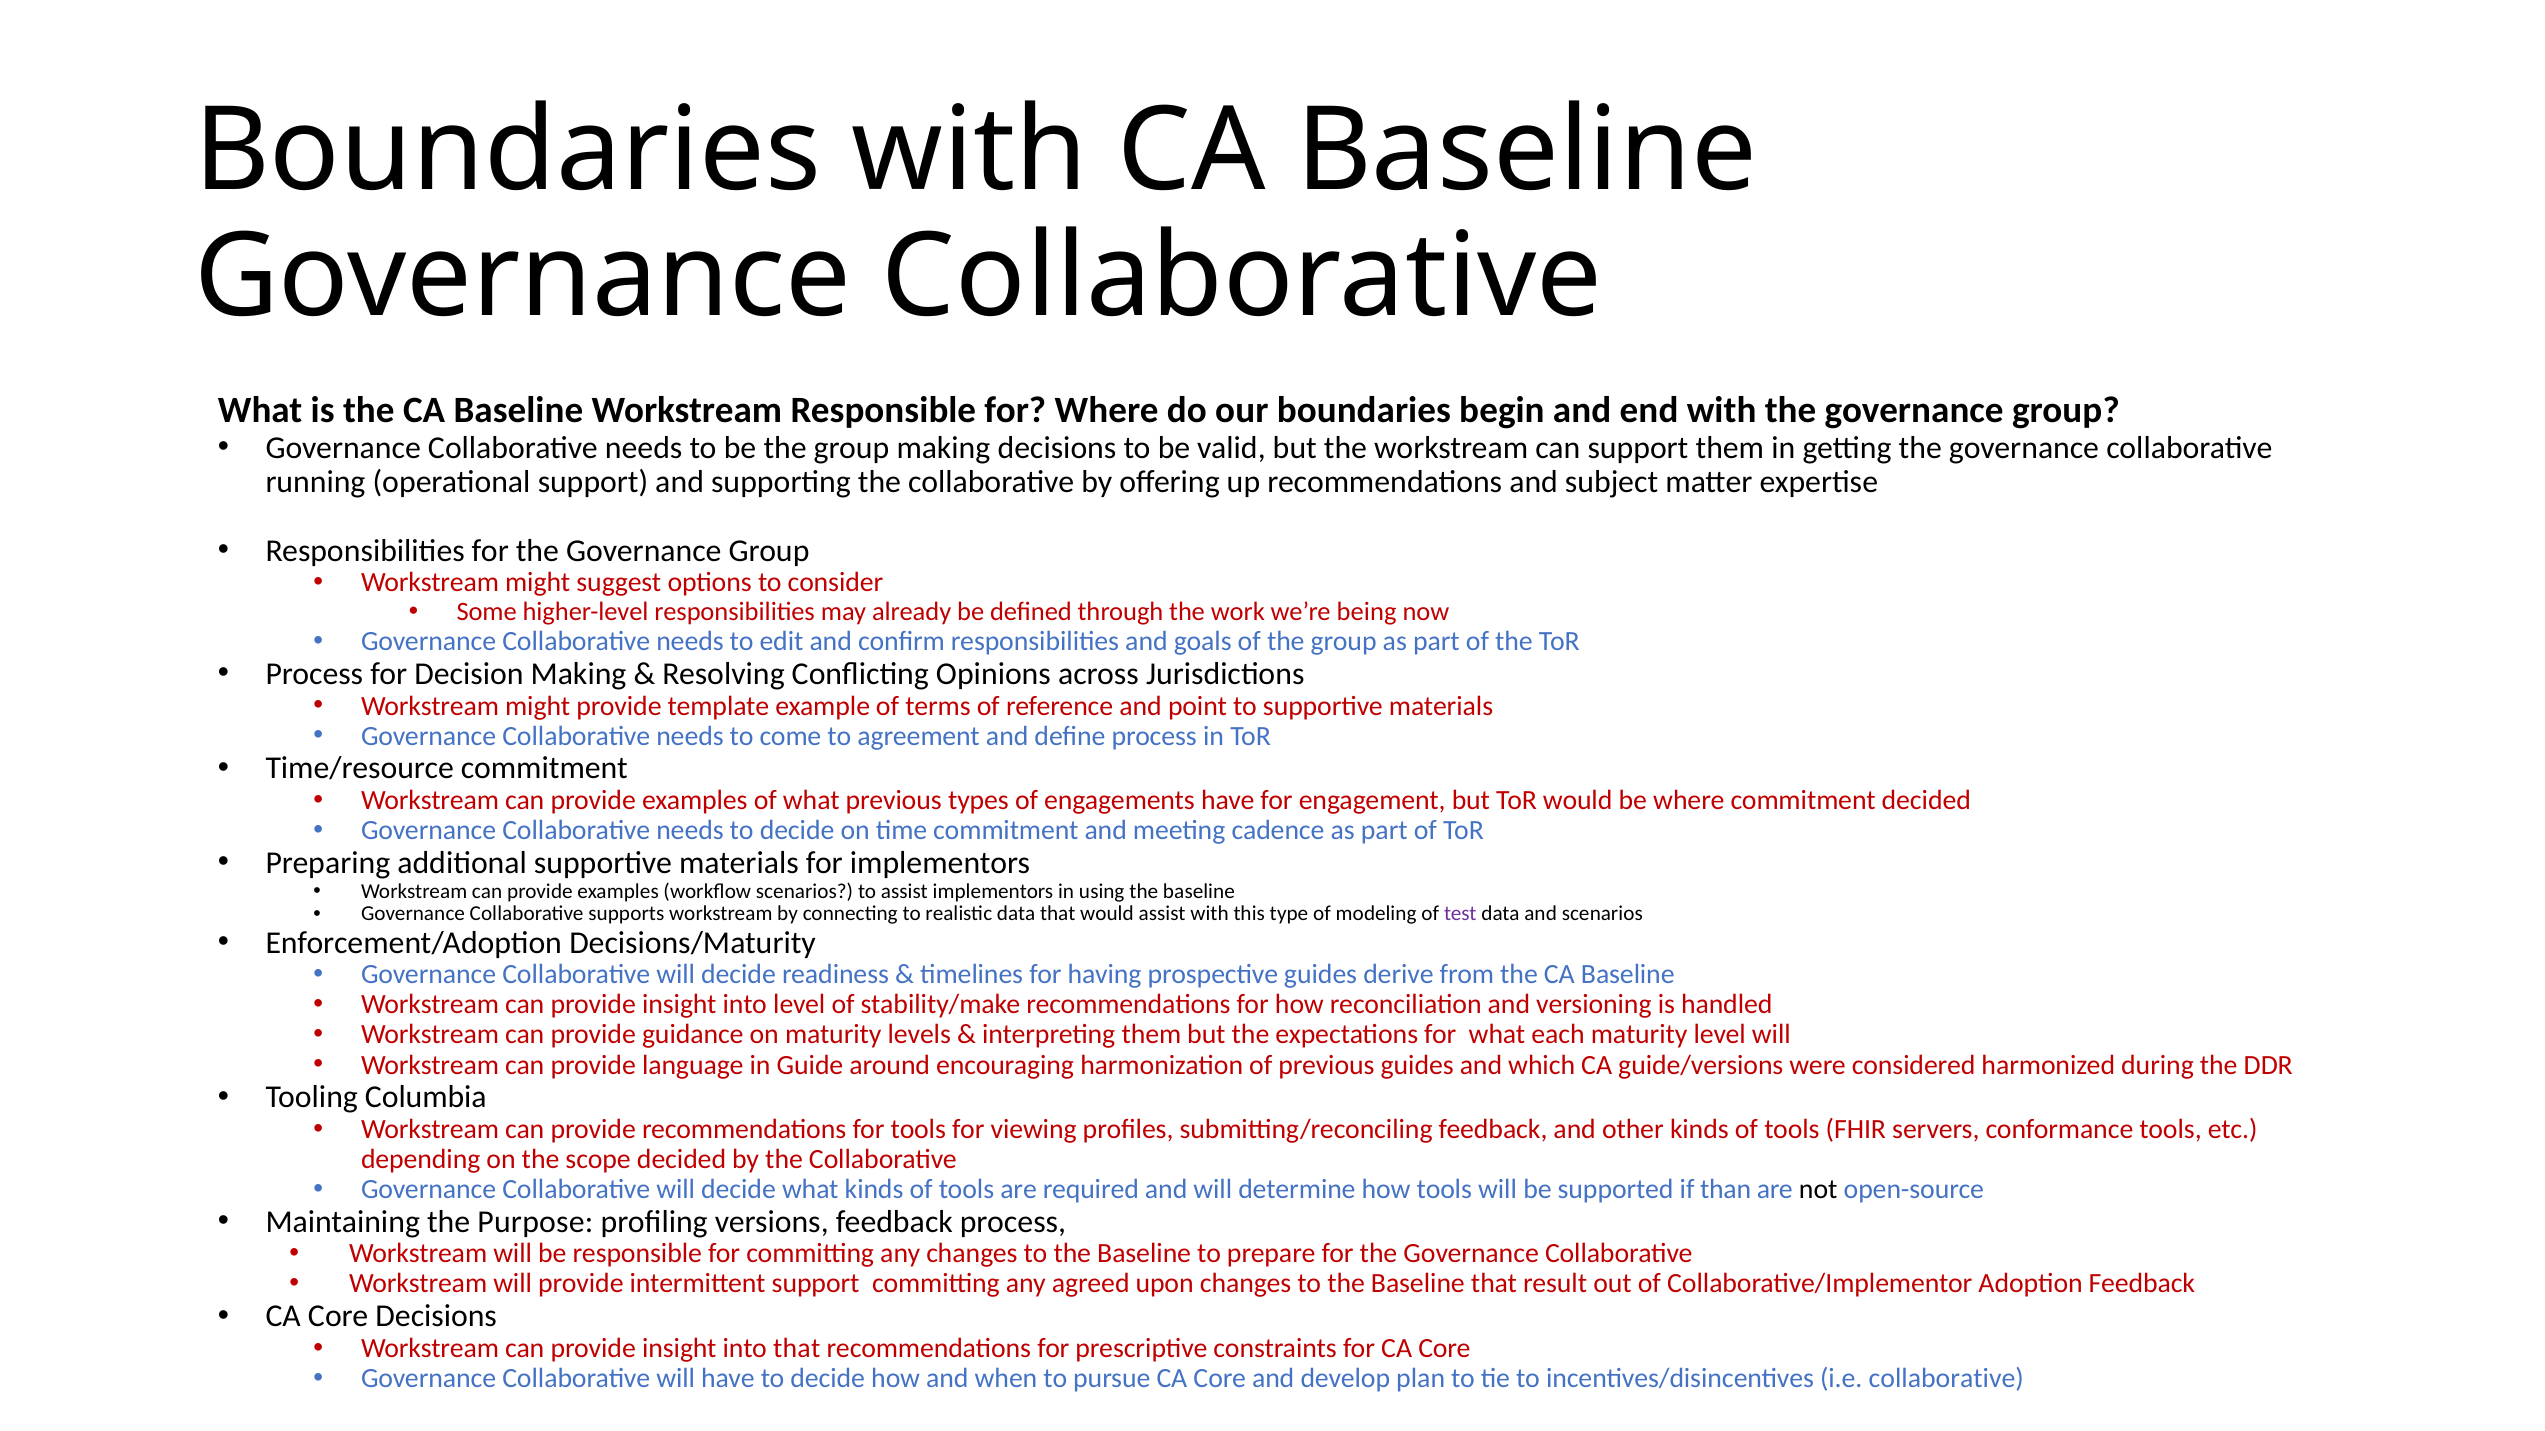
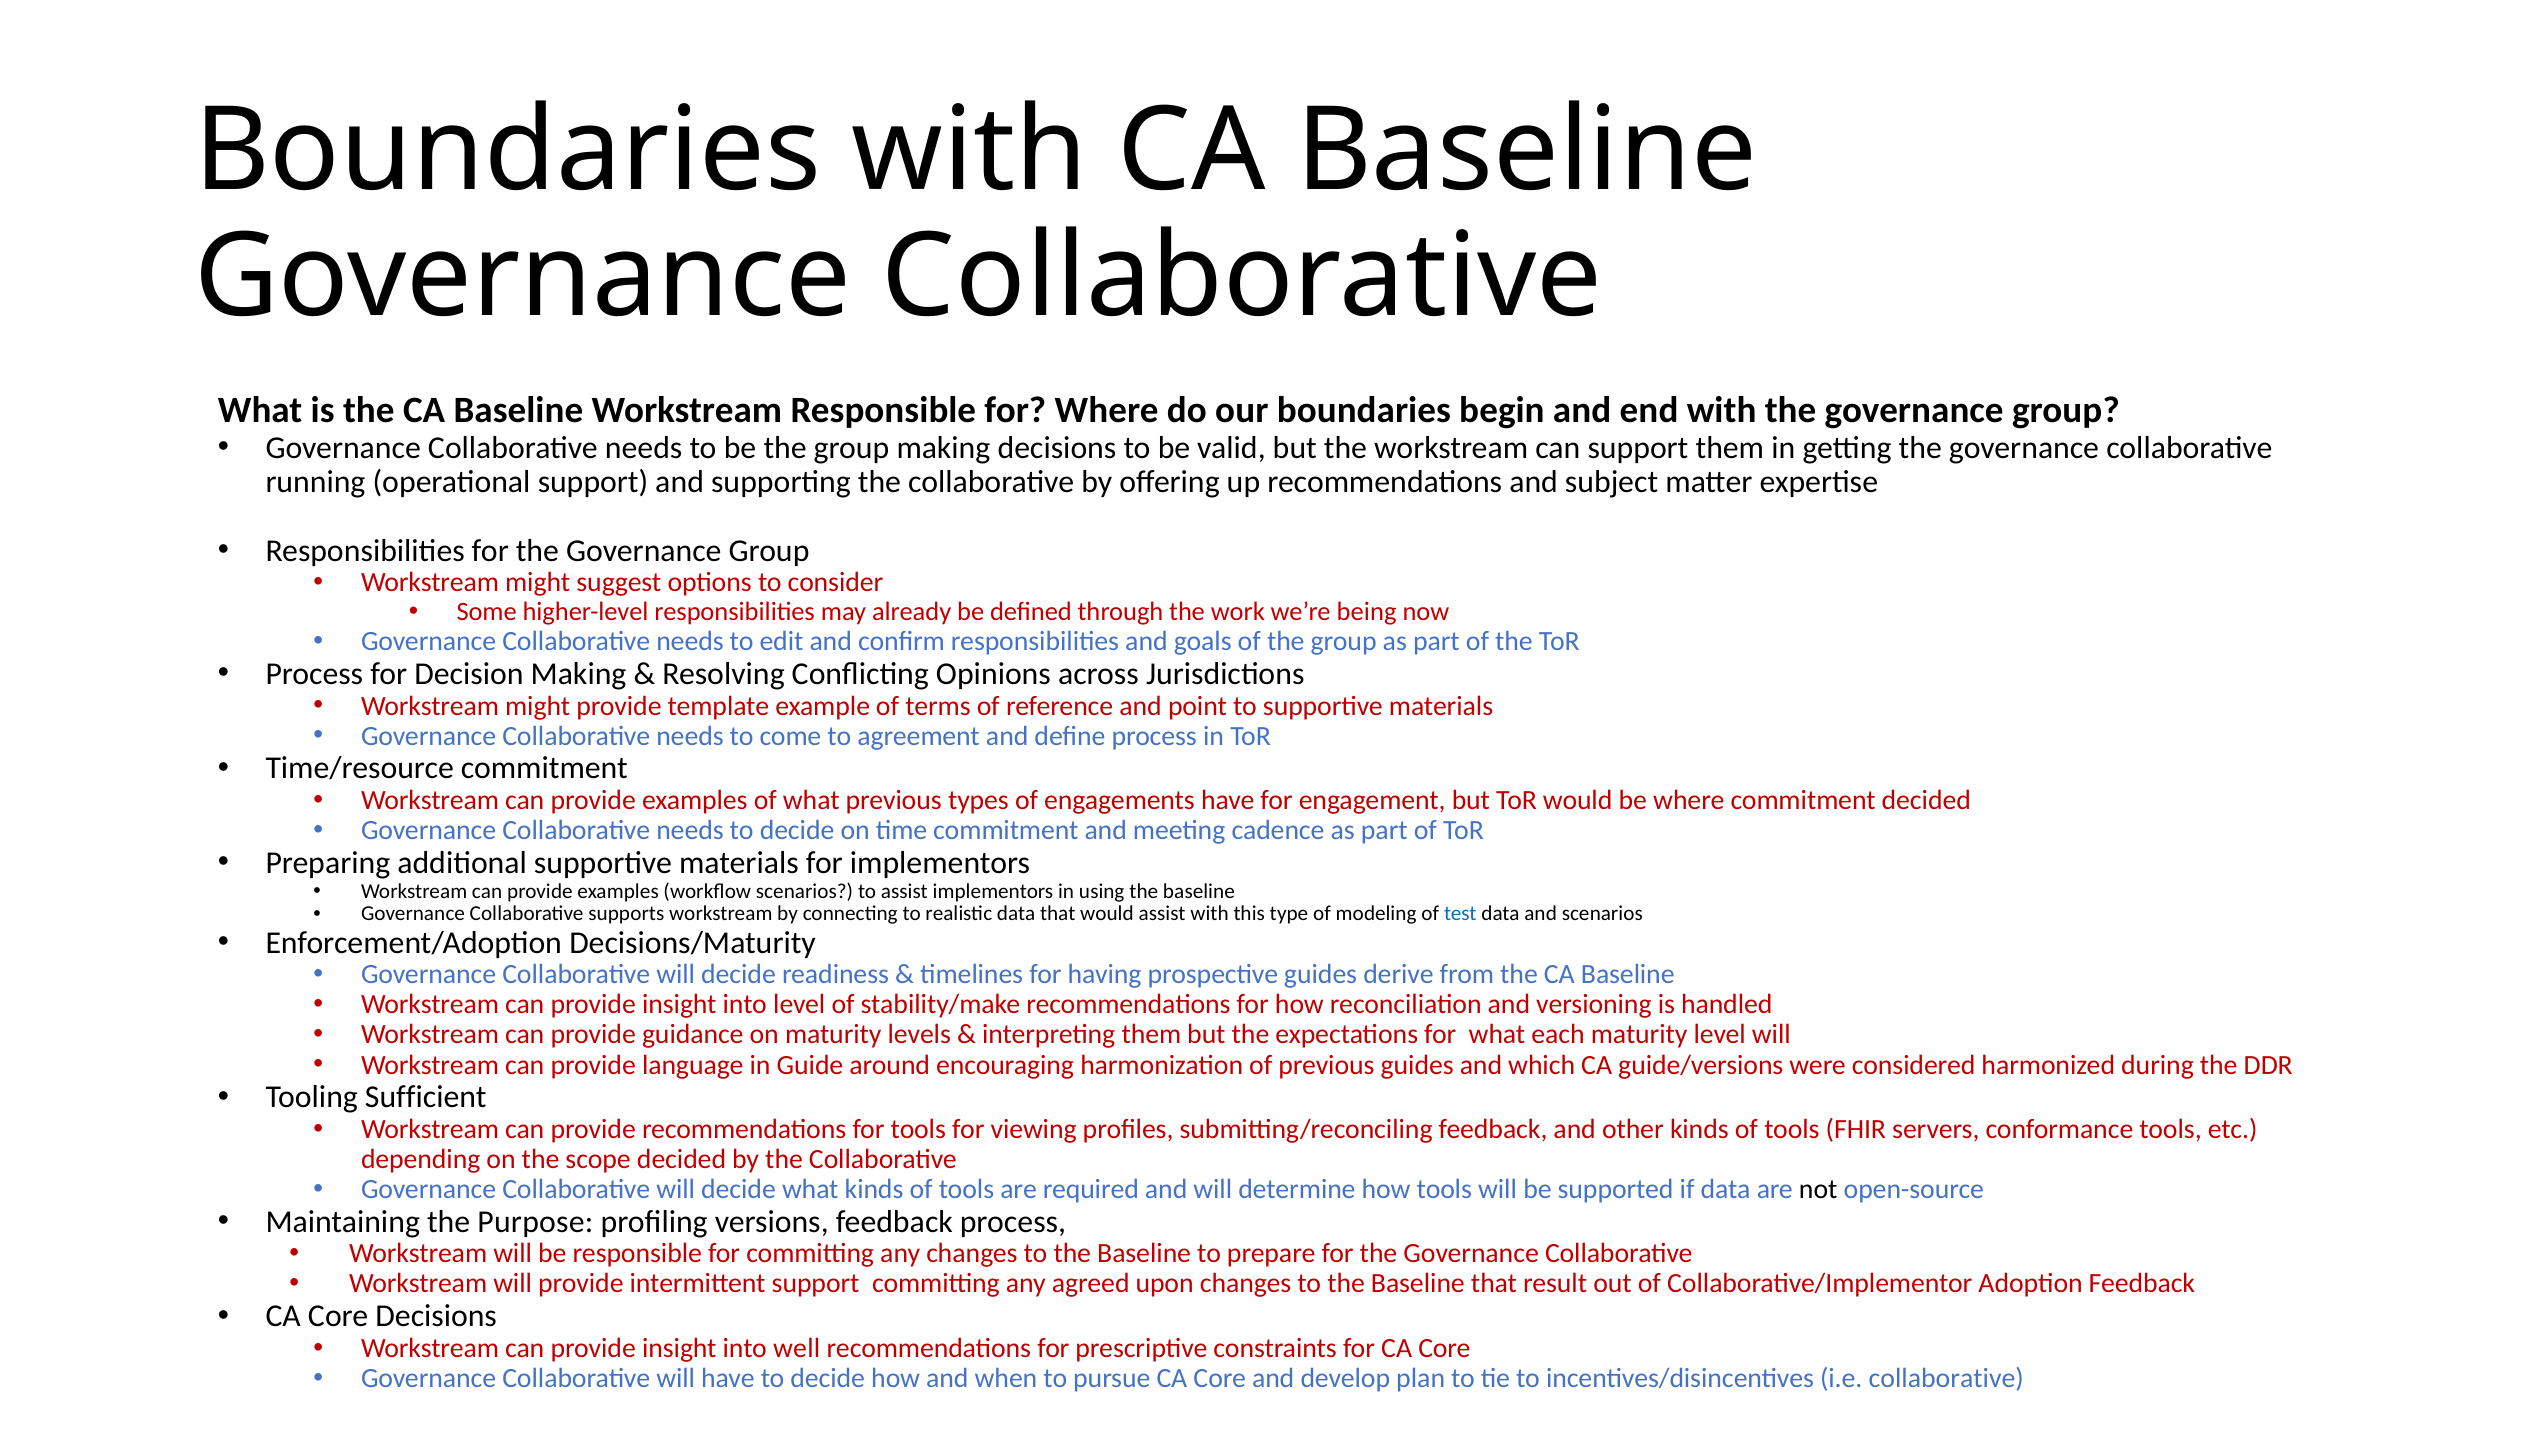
test colour: purple -> blue
Columbia: Columbia -> Sufficient
if than: than -> data
into that: that -> well
